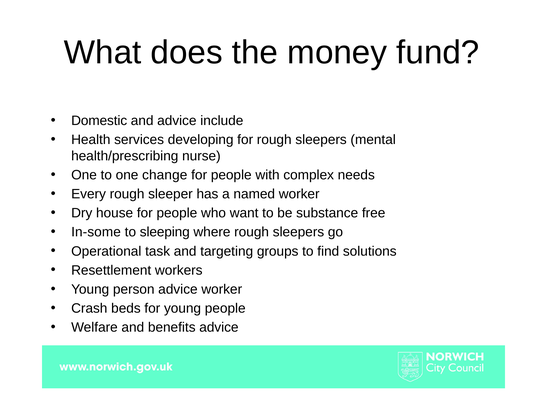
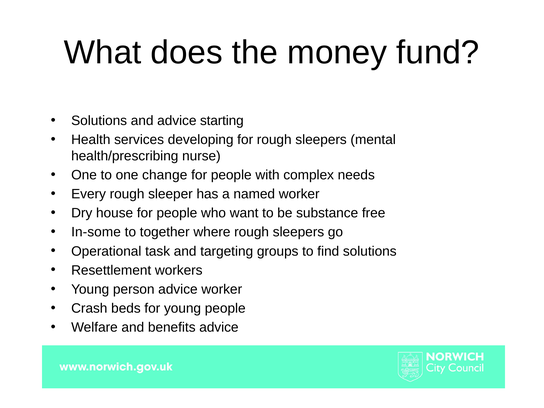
Domestic at (99, 121): Domestic -> Solutions
include: include -> starting
sleeping: sleeping -> together
